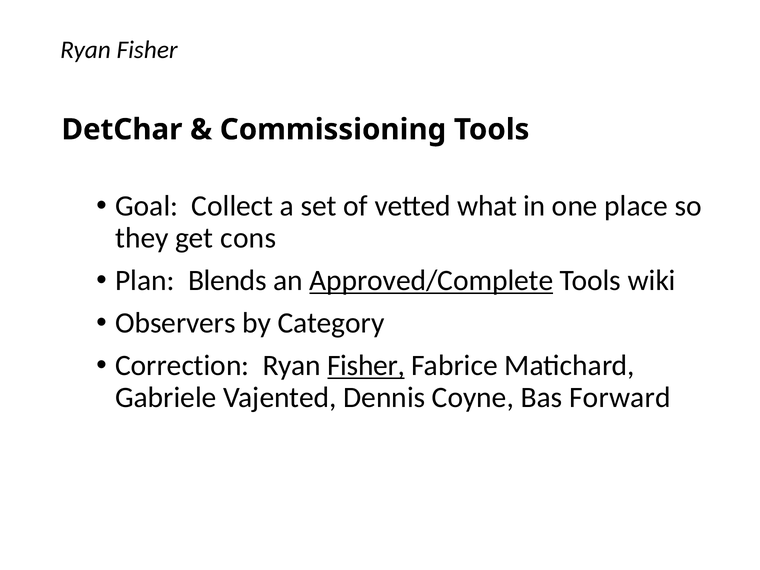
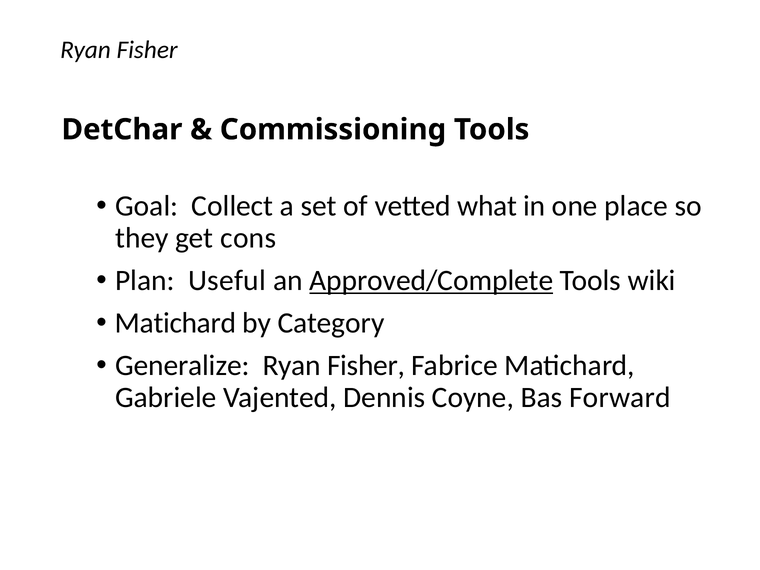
Blends: Blends -> Useful
Observers at (175, 323): Observers -> Matichard
Correction: Correction -> Generalize
Fisher at (366, 366) underline: present -> none
